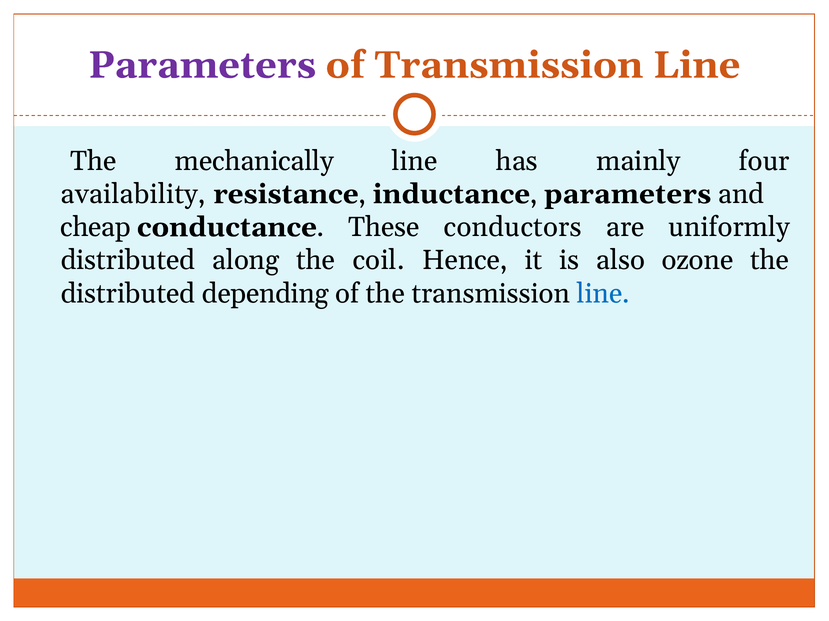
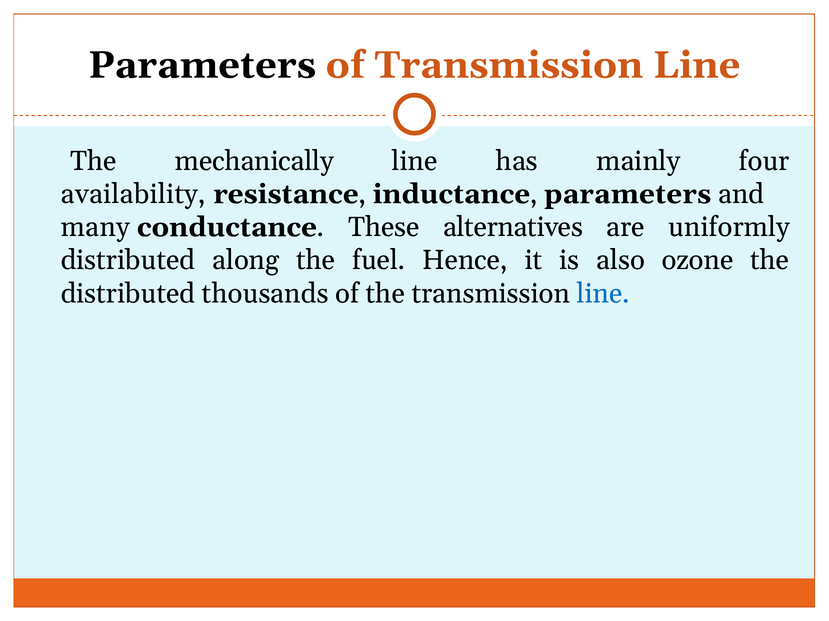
Parameters at (202, 65) colour: purple -> black
cheap: cheap -> many
conductors: conductors -> alternatives
coil: coil -> fuel
depending: depending -> thousands
